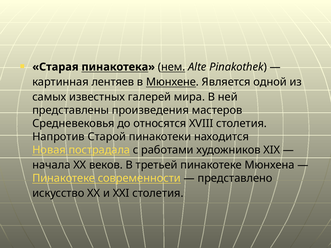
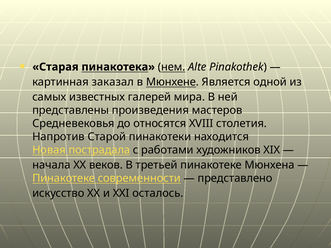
лентяев: лентяев -> заказал
XXI столетия: столетия -> осталось
